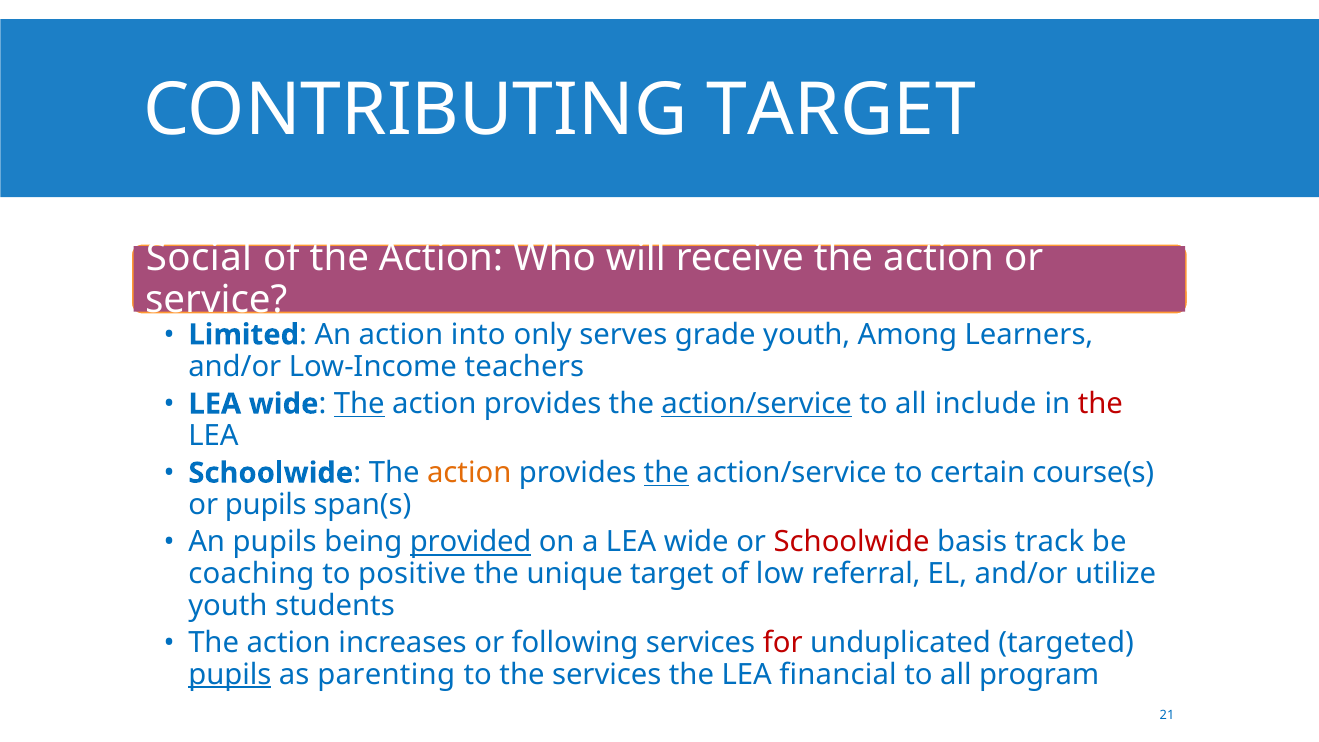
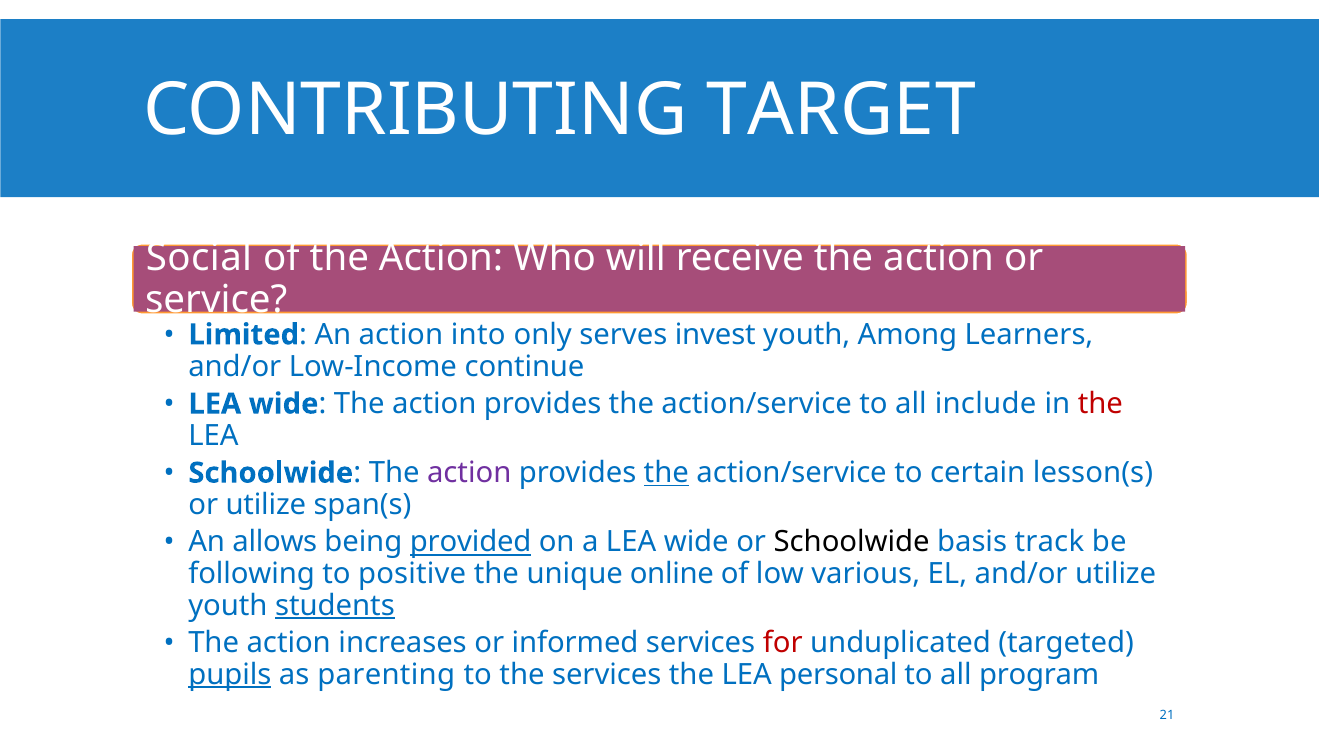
grade: grade -> invest
teachers: teachers -> continue
The at (359, 404) underline: present -> none
action/service at (757, 404) underline: present -> none
action at (469, 473) colour: orange -> purple
course(s: course(s -> lesson(s
or pupils: pupils -> utilize
An pupils: pupils -> allows
Schoolwide at (852, 542) colour: red -> black
coaching: coaching -> following
unique target: target -> online
referral: referral -> various
students underline: none -> present
following: following -> informed
financial: financial -> personal
